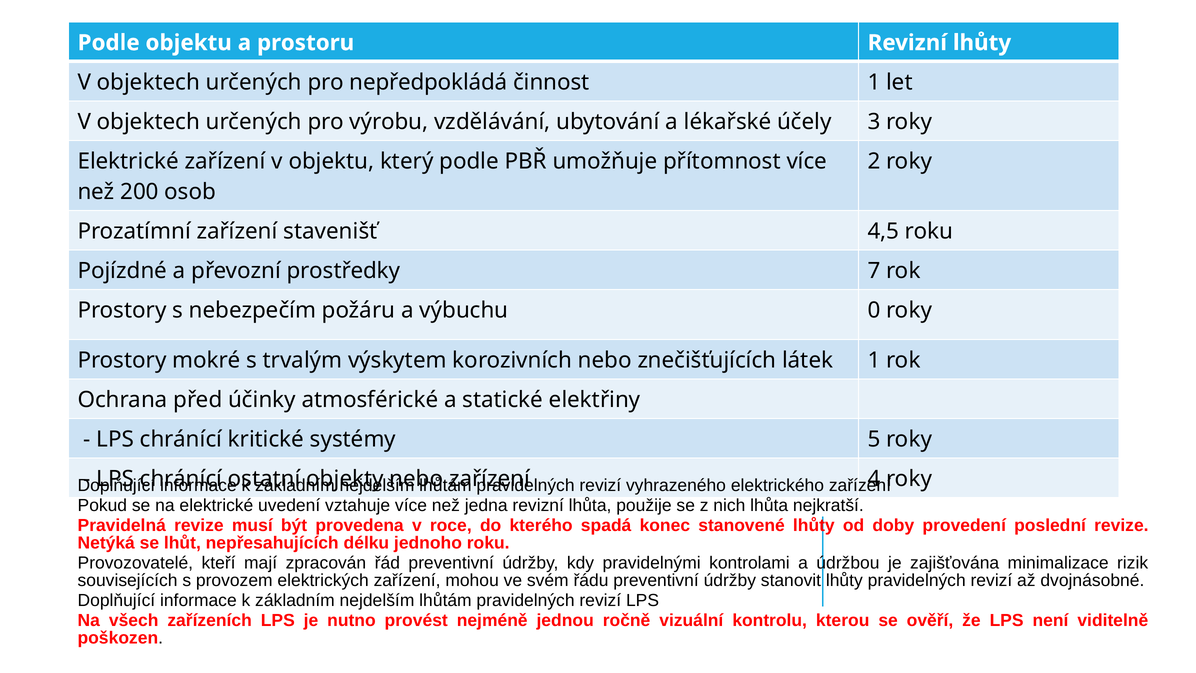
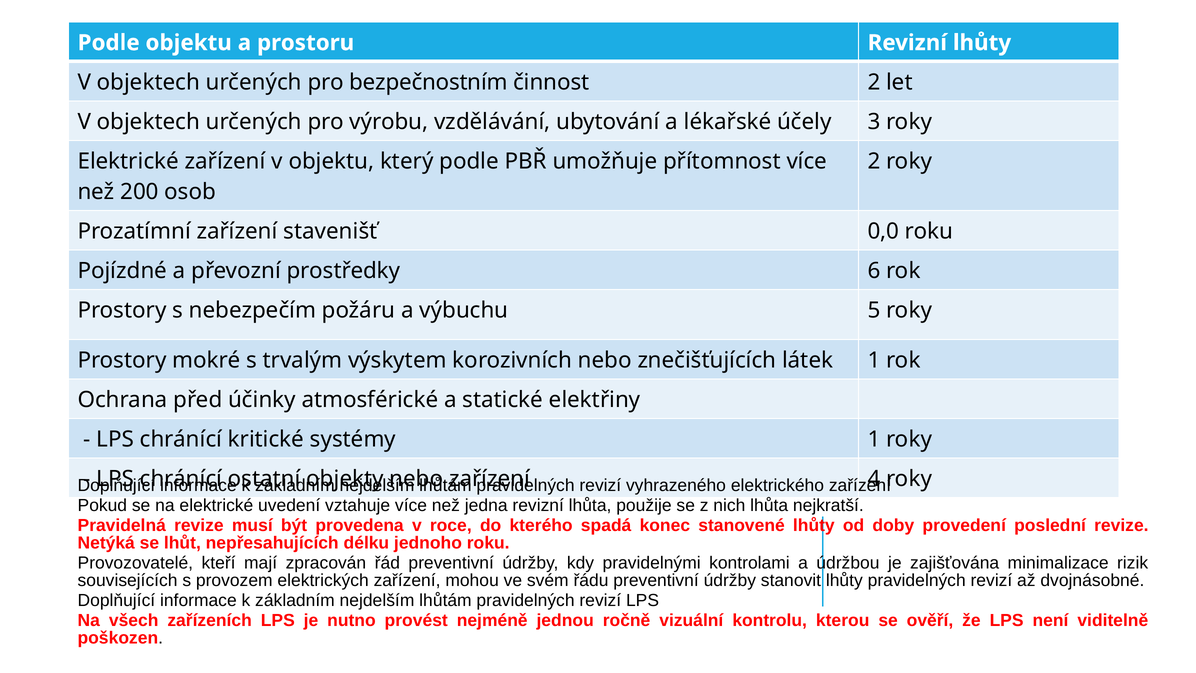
nepředpokládá: nepředpokládá -> bezpečnostním
činnost 1: 1 -> 2
4,5: 4,5 -> 0,0
7: 7 -> 6
0: 0 -> 5
systémy 5: 5 -> 1
